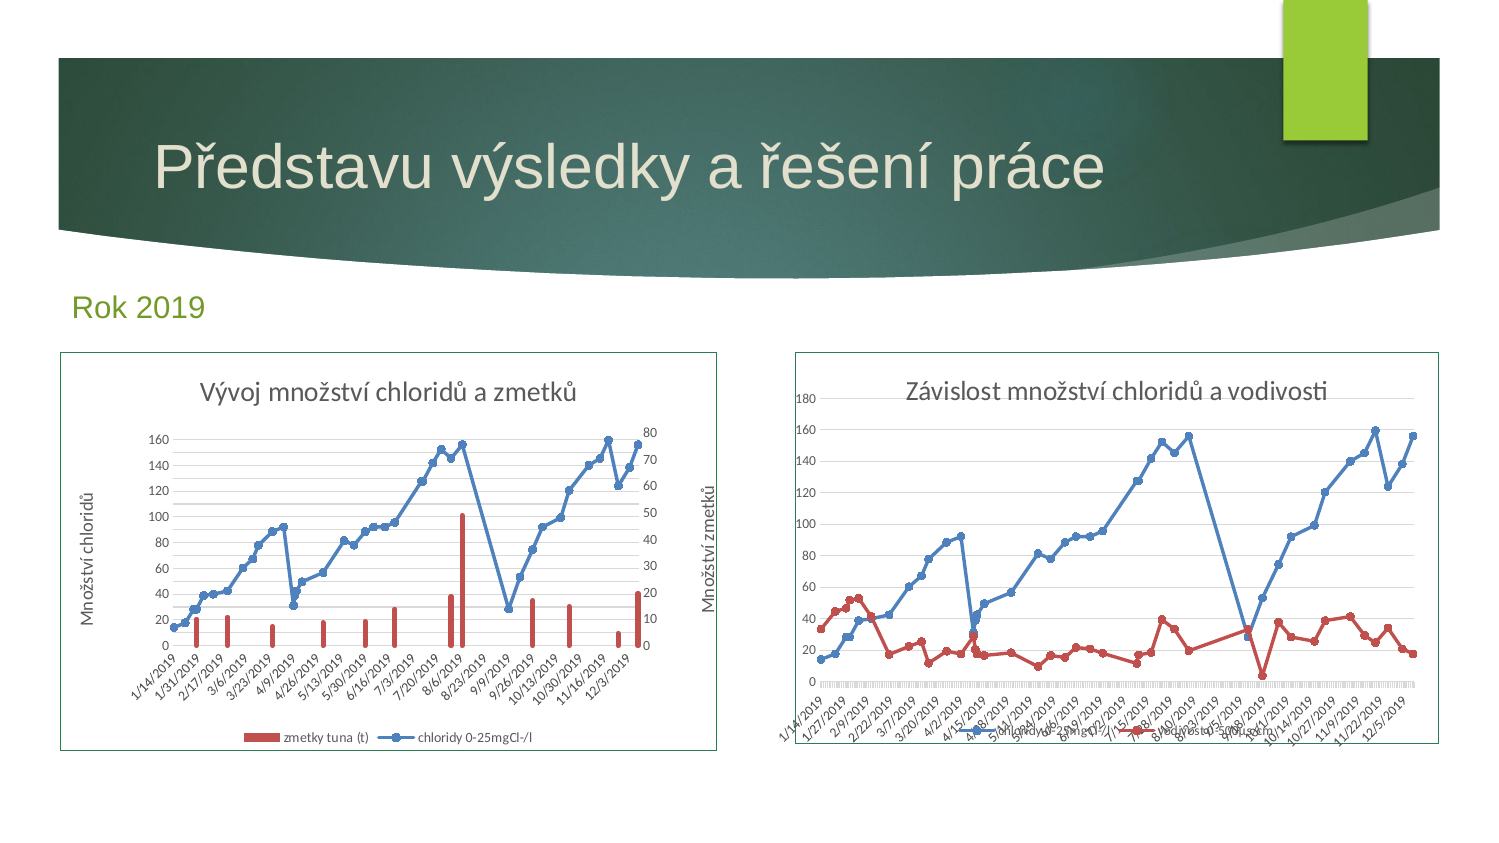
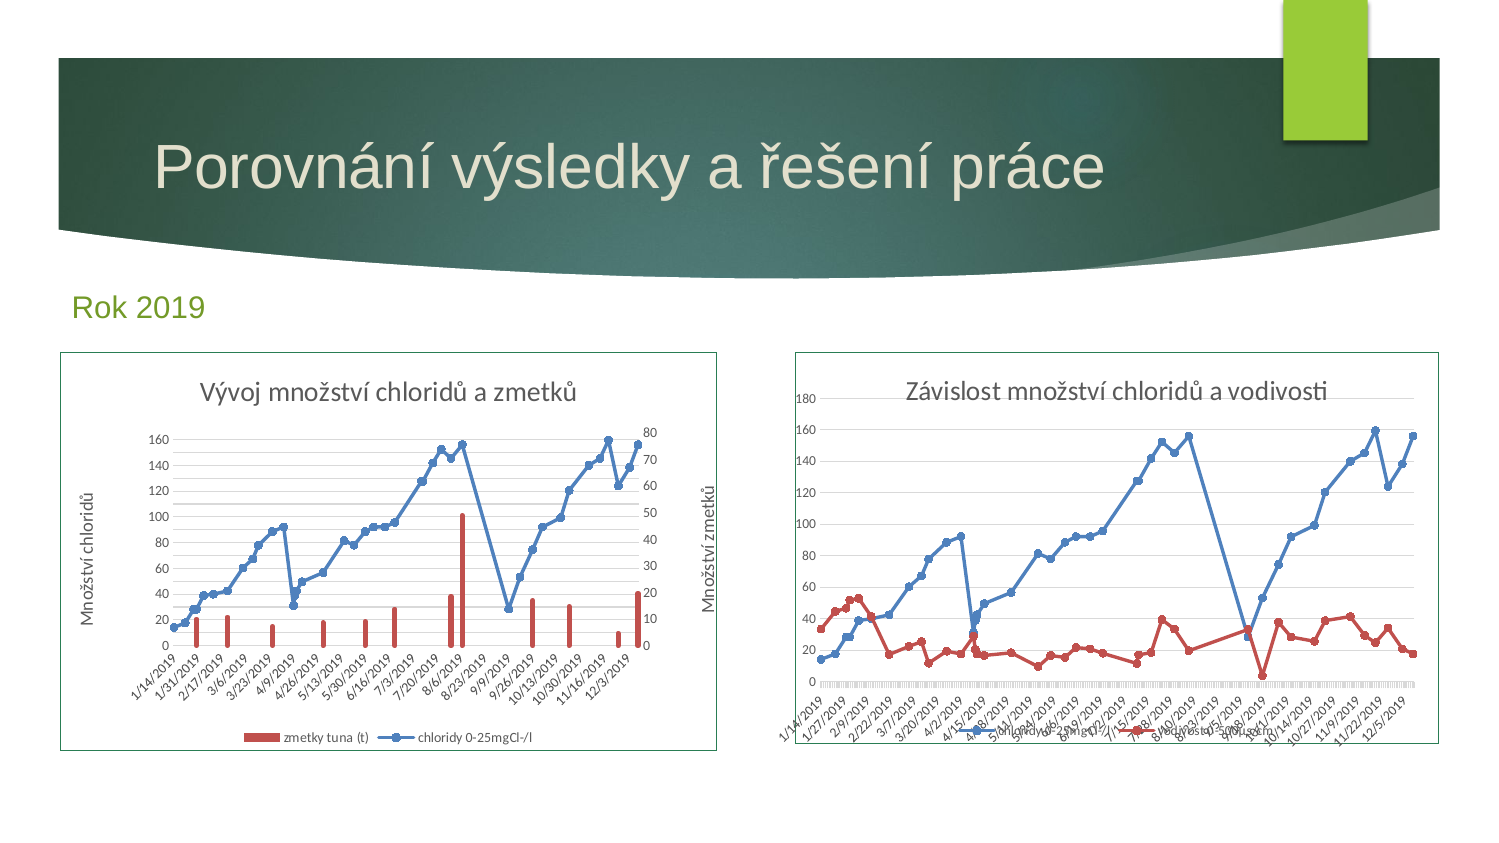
Představu: Představu -> Porovnání
